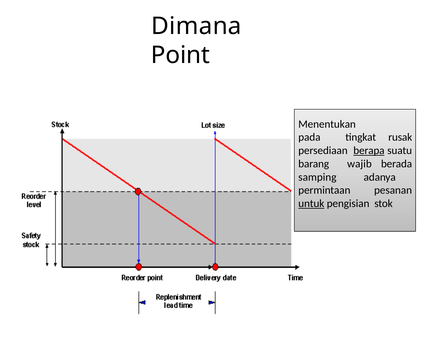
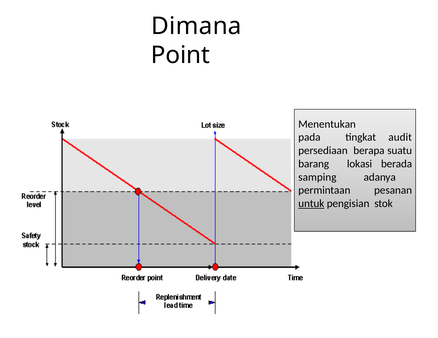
rusak: rusak -> audit
berapa underline: present -> none
wajib: wajib -> lokasi
